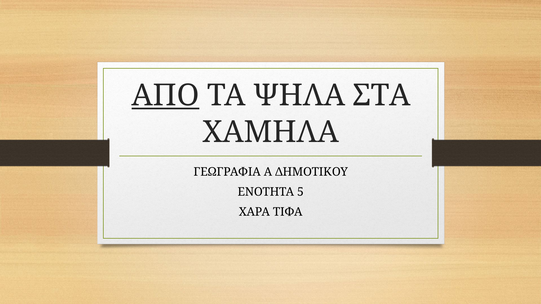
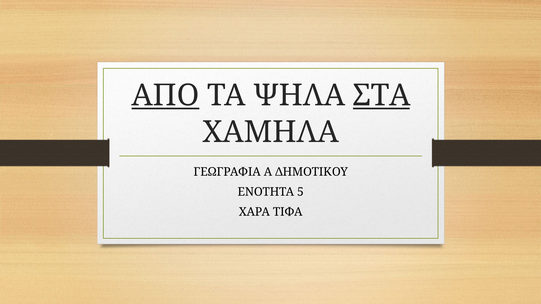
ΣΤΑ underline: none -> present
